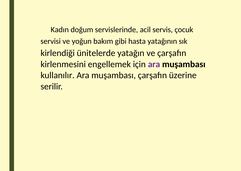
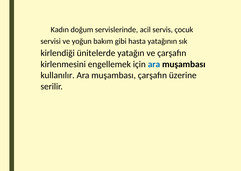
ara at (154, 64) colour: purple -> blue
